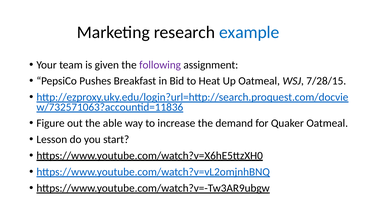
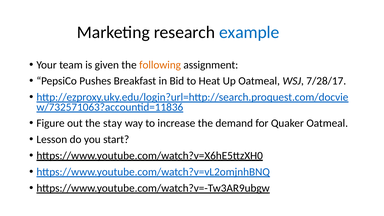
following colour: purple -> orange
7/28/15: 7/28/15 -> 7/28/17
able: able -> stay
